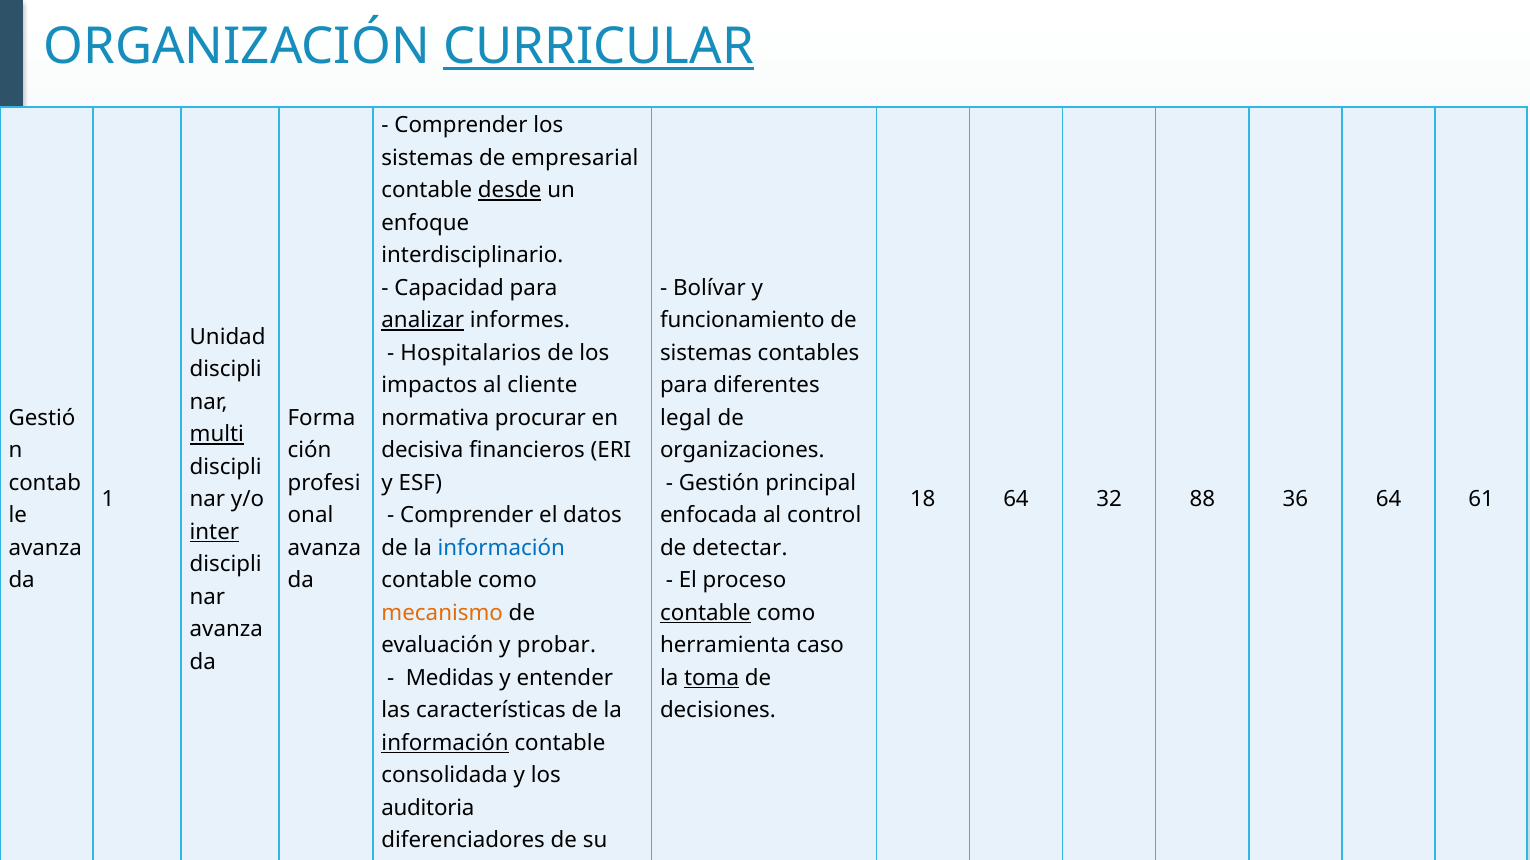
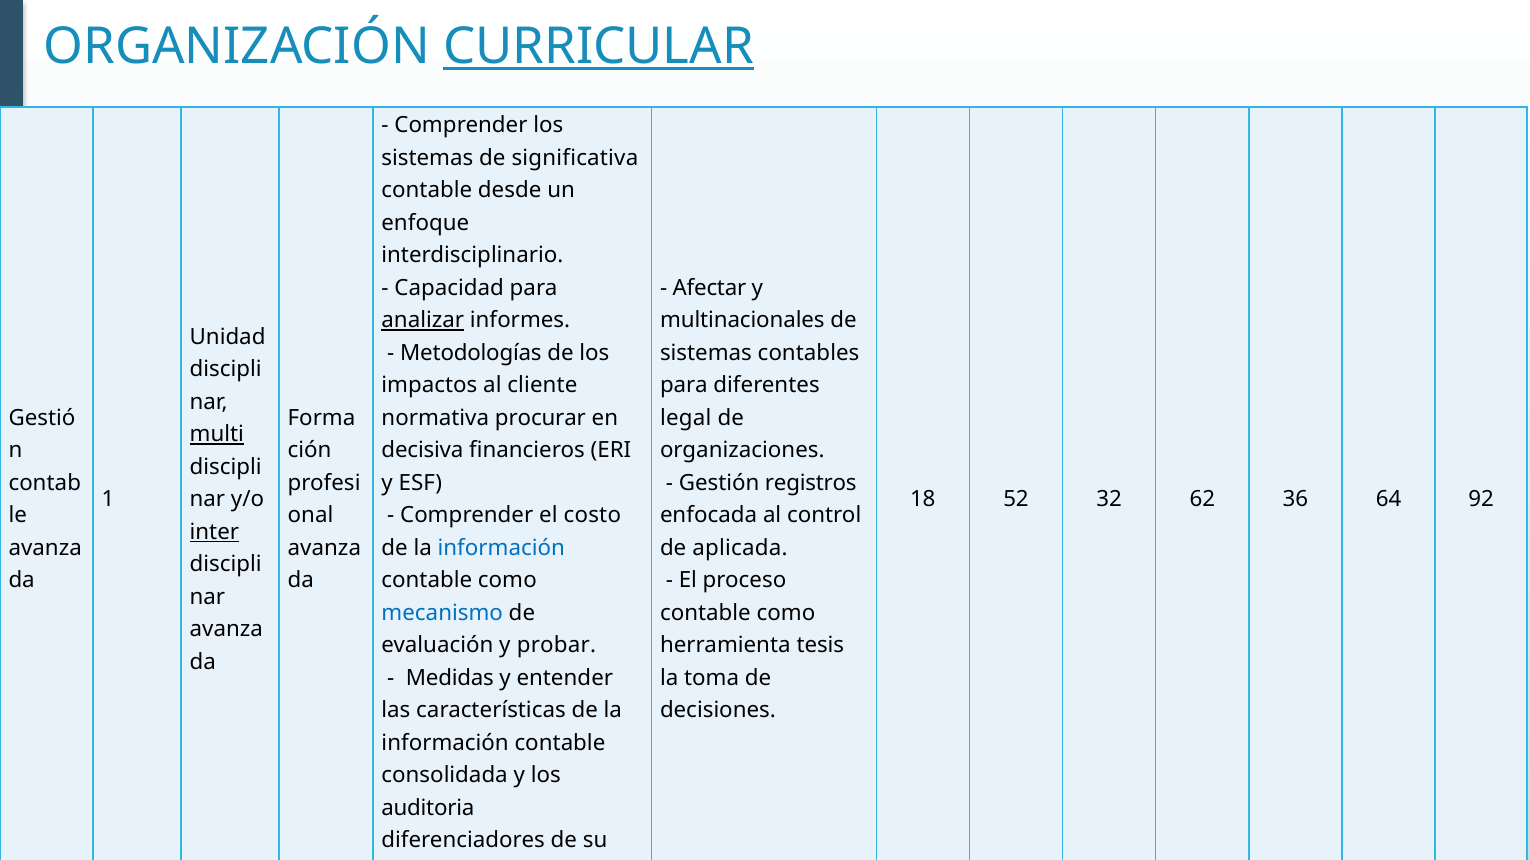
empresarial: empresarial -> significativa
desde underline: present -> none
Bolívar: Bolívar -> Afectar
funcionamiento: funcionamiento -> multinacionales
Hospitalarios: Hospitalarios -> Metodologías
principal: principal -> registros
18 64: 64 -> 52
88: 88 -> 62
61: 61 -> 92
datos: datos -> costo
detectar: detectar -> aplicada
mecanismo colour: orange -> blue
contable at (705, 614) underline: present -> none
caso: caso -> tesis
toma underline: present -> none
información at (445, 744) underline: present -> none
